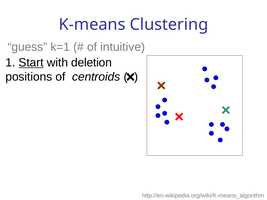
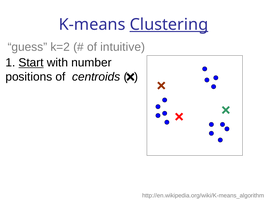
Clustering underline: none -> present
k=1: k=1 -> k=2
deletion: deletion -> number
